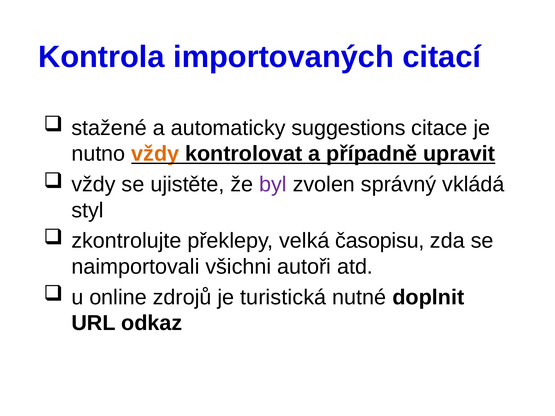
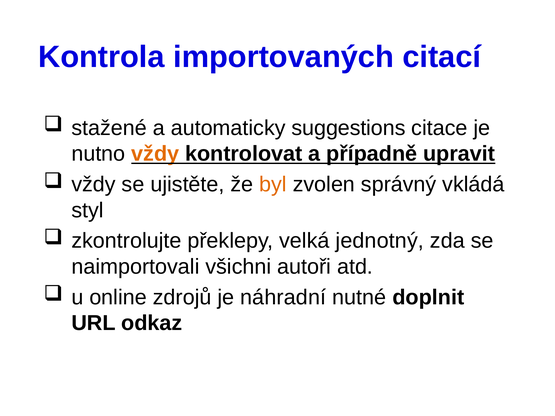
byl colour: purple -> orange
časopisu: časopisu -> jednotný
turistická: turistická -> náhradní
